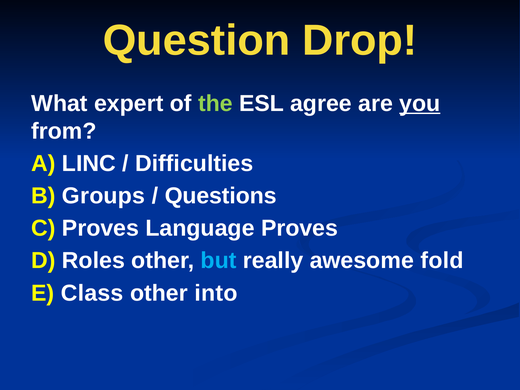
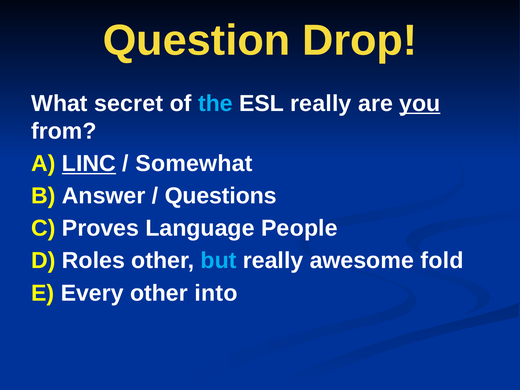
expert: expert -> secret
the colour: light green -> light blue
ESL agree: agree -> really
LINC underline: none -> present
Difficulties: Difficulties -> Somewhat
Groups: Groups -> Answer
Language Proves: Proves -> People
Class: Class -> Every
